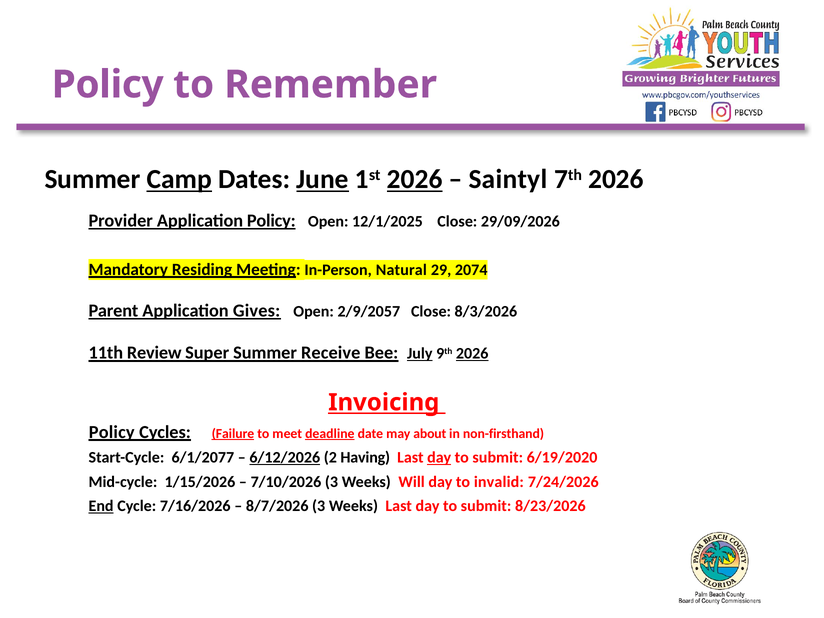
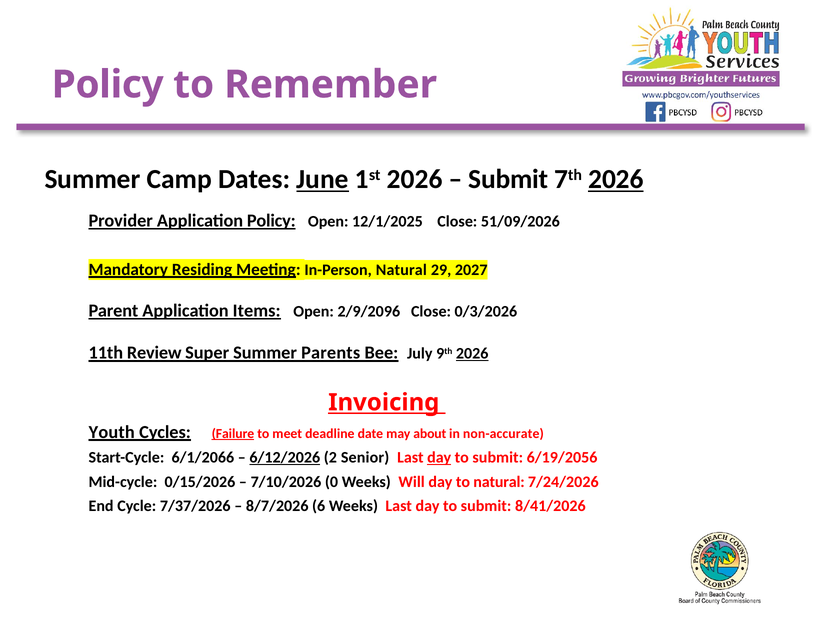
Camp underline: present -> none
2026 at (415, 179) underline: present -> none
Saintyl at (508, 179): Saintyl -> Submit
2026 at (616, 179) underline: none -> present
29/09/2026: 29/09/2026 -> 51/09/2026
2074: 2074 -> 2027
Gives: Gives -> Items
2/9/2057: 2/9/2057 -> 2/9/2096
8/3/2026: 8/3/2026 -> 0/3/2026
Receive: Receive -> Parents
July underline: present -> none
Policy at (112, 432): Policy -> Youth
deadline underline: present -> none
non-firsthand: non-firsthand -> non-accurate
6/1/2077: 6/1/2077 -> 6/1/2066
Having: Having -> Senior
6/19/2020: 6/19/2020 -> 6/19/2056
1/15/2026: 1/15/2026 -> 0/15/2026
7/10/2026 3: 3 -> 0
to invalid: invalid -> natural
End underline: present -> none
7/16/2026: 7/16/2026 -> 7/37/2026
8/7/2026 3: 3 -> 6
8/23/2026: 8/23/2026 -> 8/41/2026
